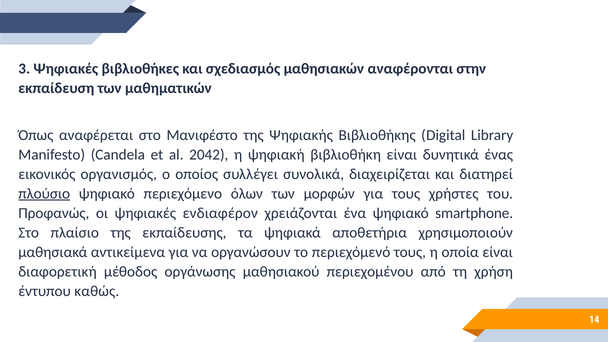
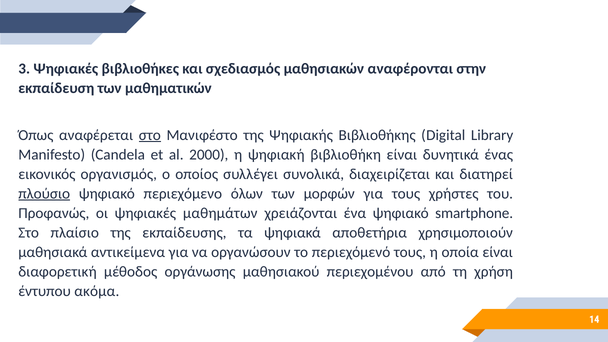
στο at (150, 135) underline: none -> present
2042: 2042 -> 2000
ενδιαφέρον: ενδιαφέρον -> μαθημάτων
καθώς: καθώς -> ακόμα
